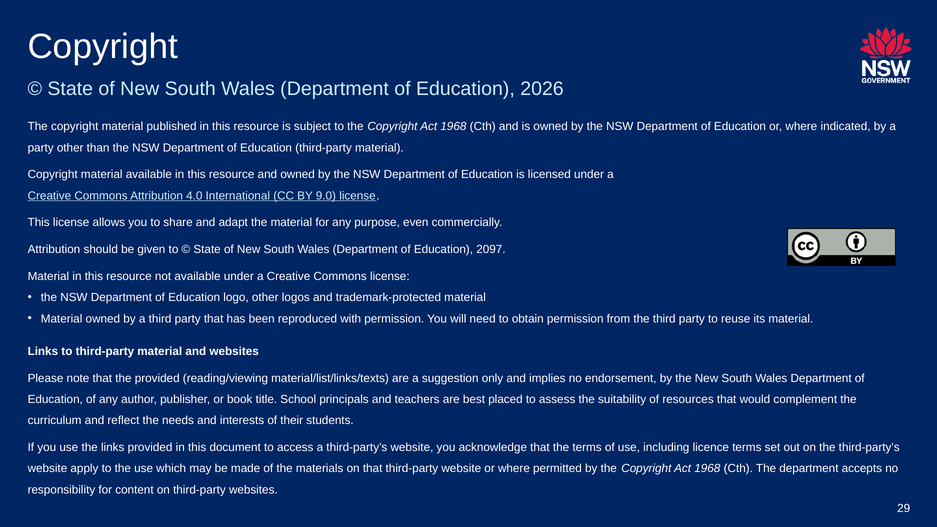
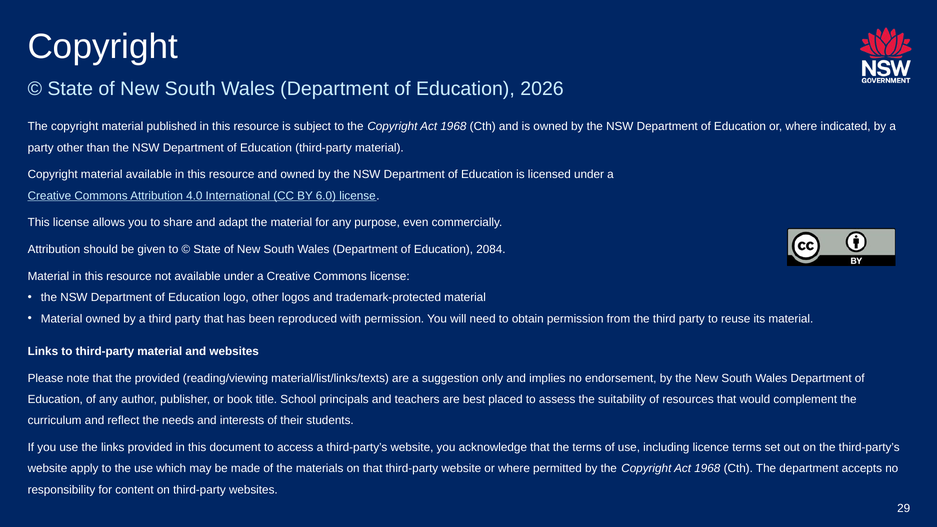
9.0: 9.0 -> 6.0
2097: 2097 -> 2084
